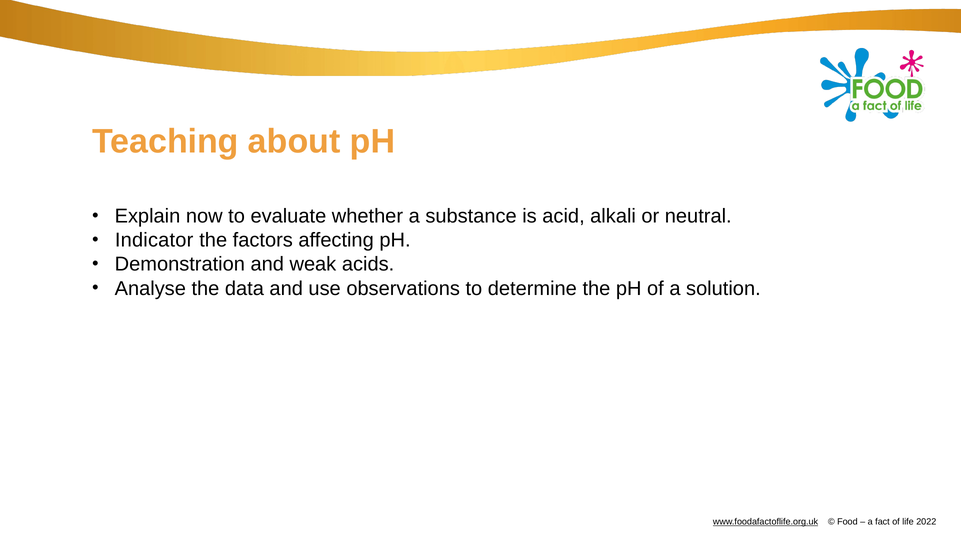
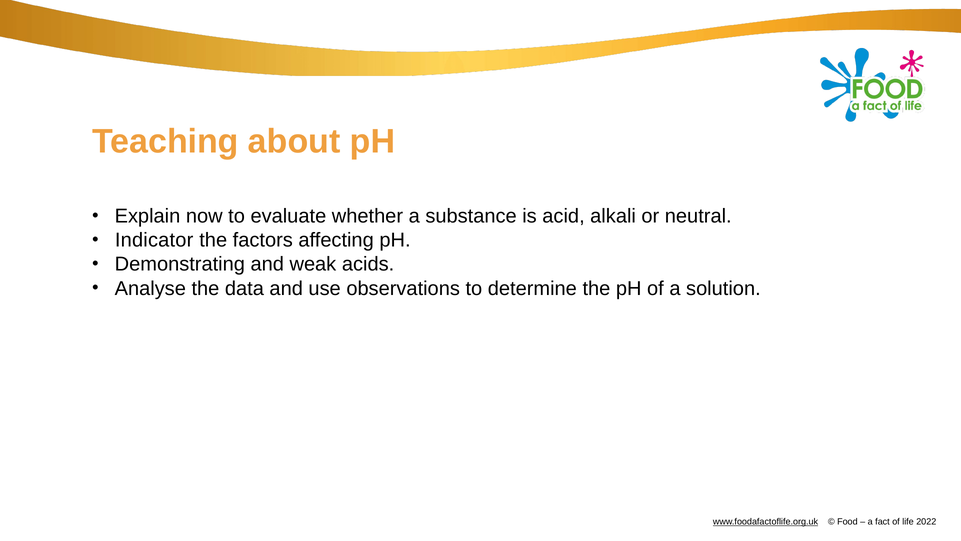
Demonstration: Demonstration -> Demonstrating
